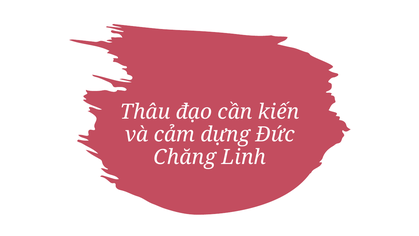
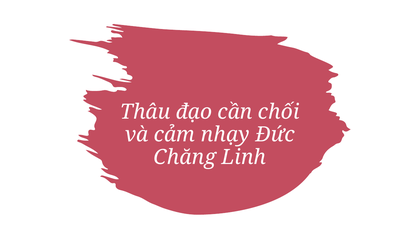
kiến: kiến -> chối
dựng: dựng -> nhạy
